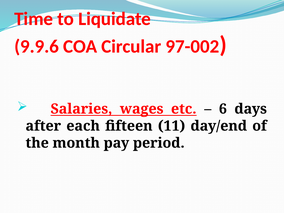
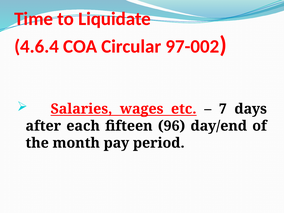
9.9.6: 9.9.6 -> 4.6.4
6: 6 -> 7
11: 11 -> 96
